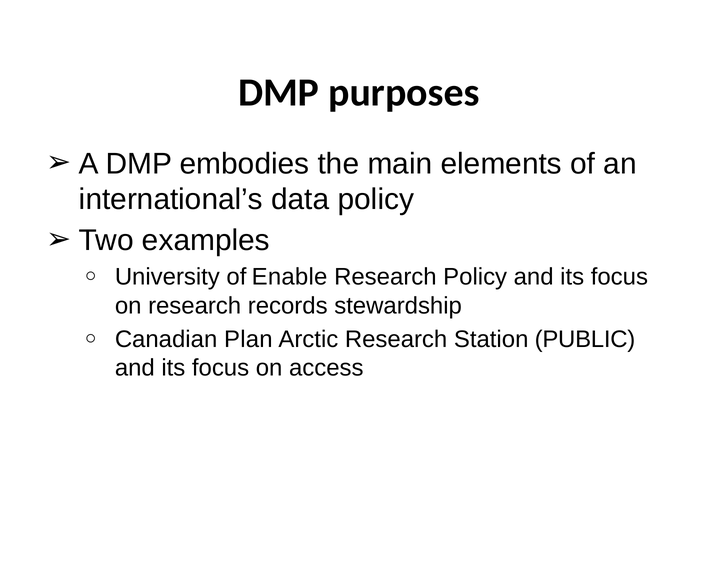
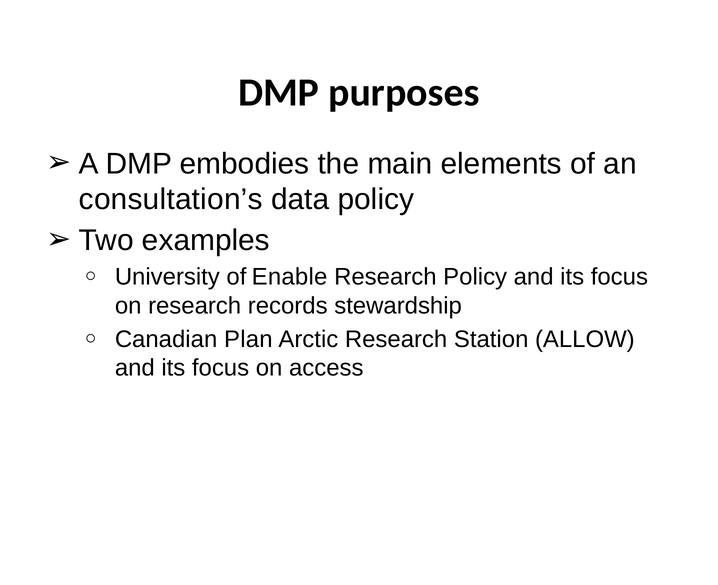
international’s: international’s -> consultation’s
PUBLIC: PUBLIC -> ALLOW
